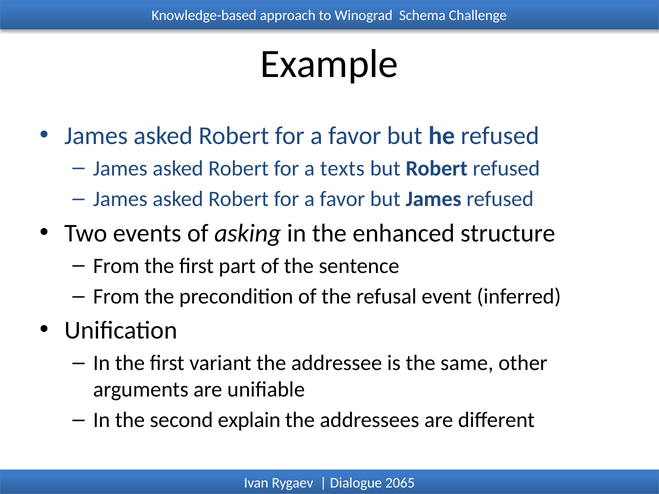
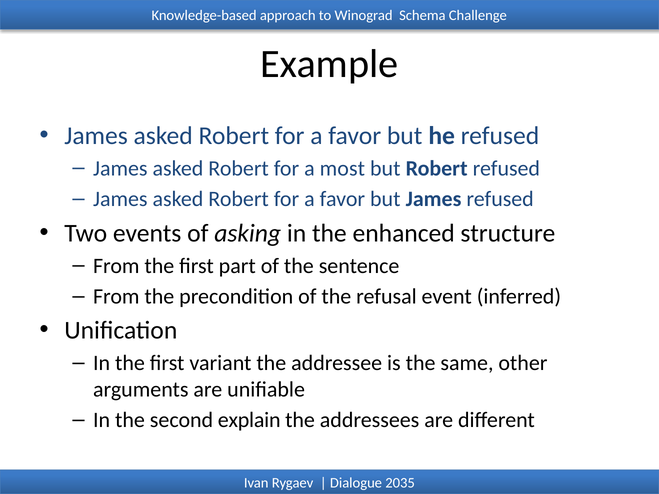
texts: texts -> most
2065: 2065 -> 2035
